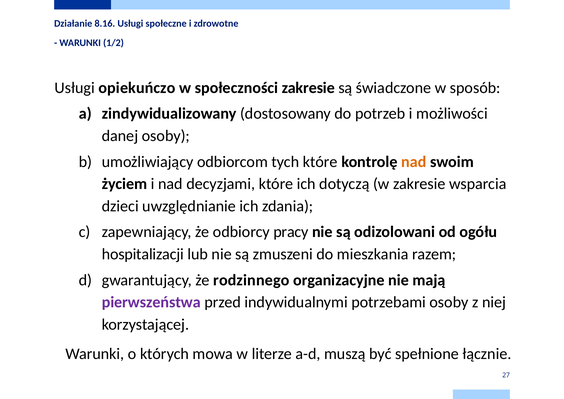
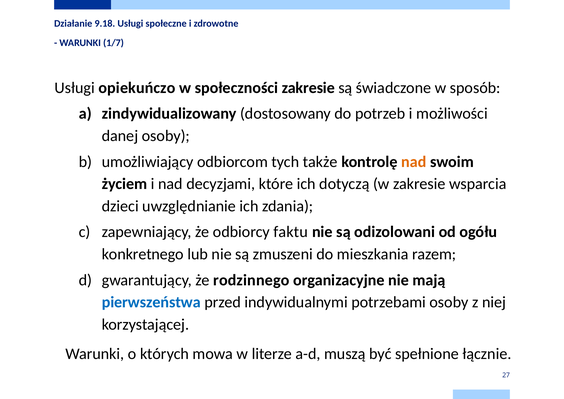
8.16: 8.16 -> 9.18
1/2: 1/2 -> 1/7
tych które: które -> także
pracy: pracy -> faktu
hospitalizacji: hospitalizacji -> konkretnego
pierwszeństwa colour: purple -> blue
